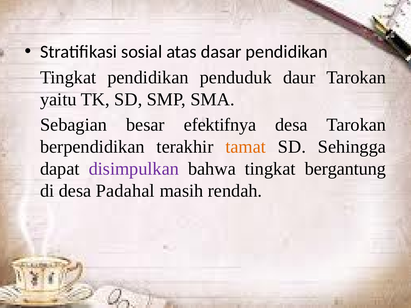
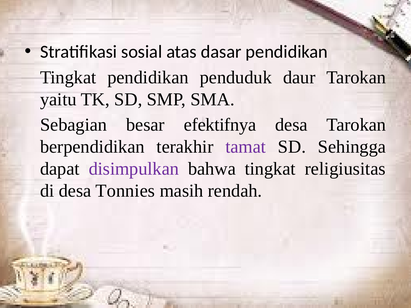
tamat colour: orange -> purple
bergantung: bergantung -> religiusitas
Padahal: Padahal -> Tonnies
